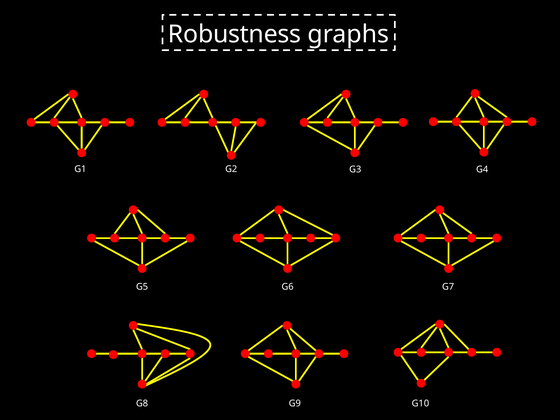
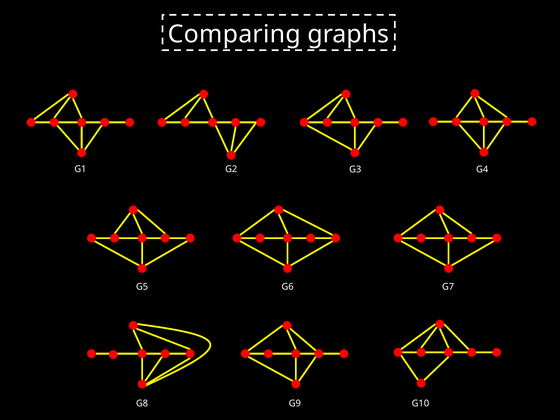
Robustness: Robustness -> Comparing
